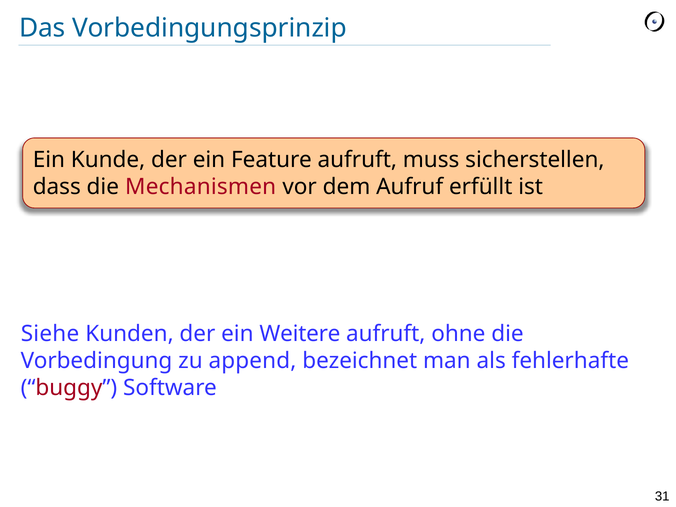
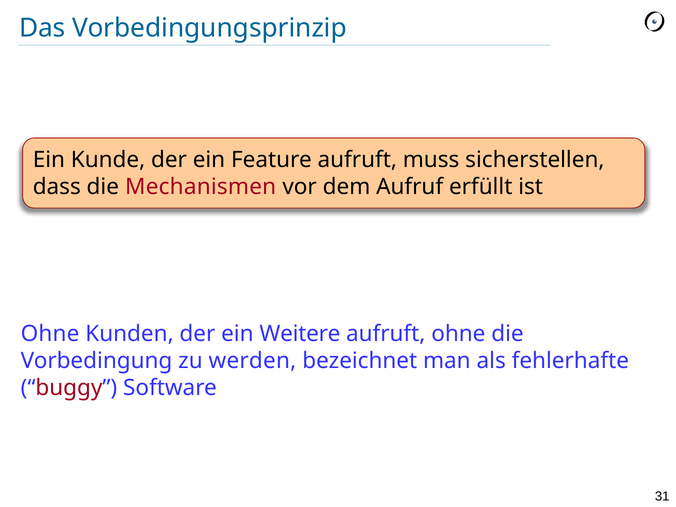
Siehe at (50, 334): Siehe -> Ohne
append: append -> werden
